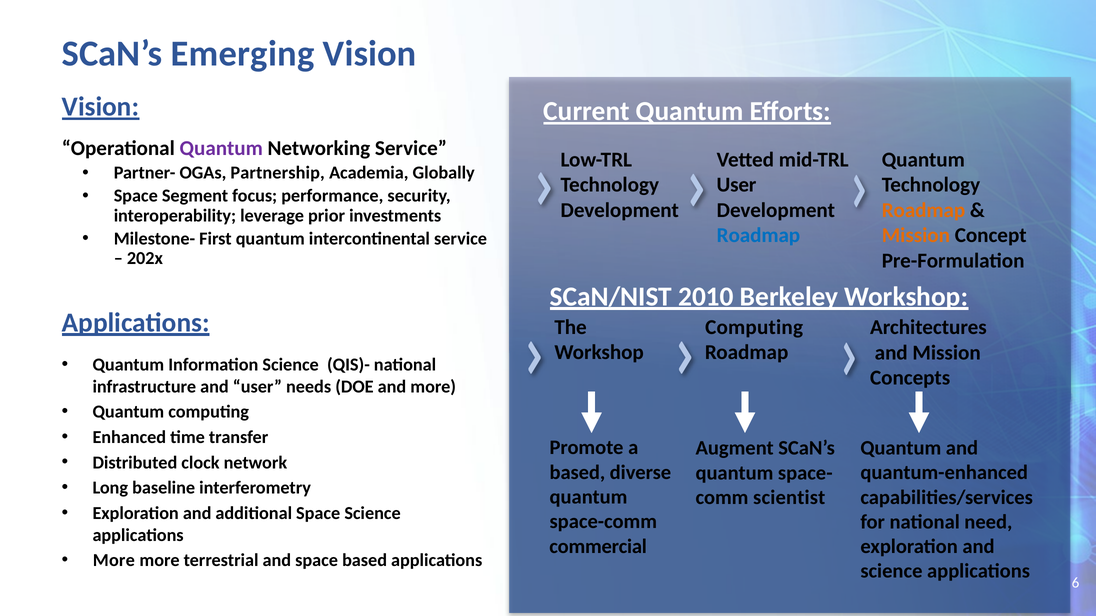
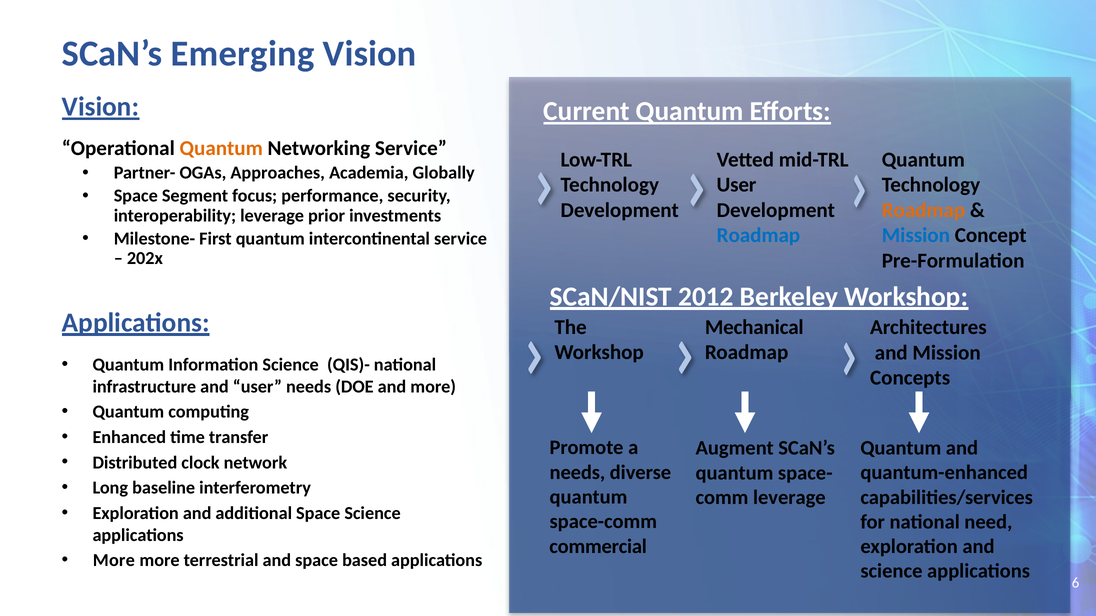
Quantum at (221, 148) colour: purple -> orange
Partnership: Partnership -> Approaches
Mission at (916, 236) colour: orange -> blue
2010: 2010 -> 2012
Computing at (754, 328): Computing -> Mechanical
based at (577, 473): based -> needs
scientist at (789, 498): scientist -> leverage
